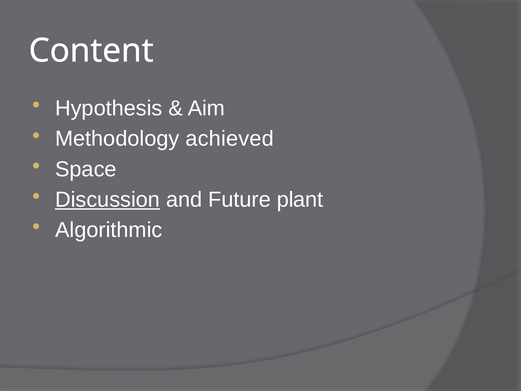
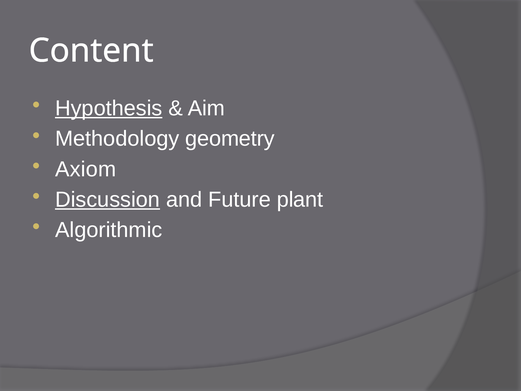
Hypothesis underline: none -> present
achieved: achieved -> geometry
Space: Space -> Axiom
